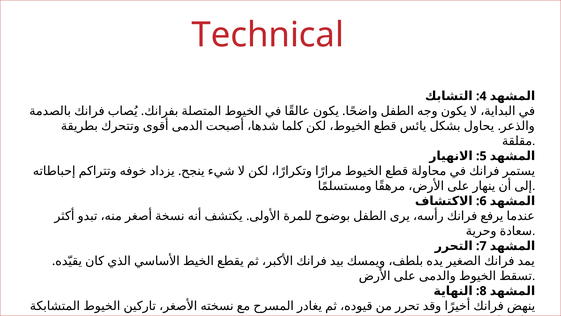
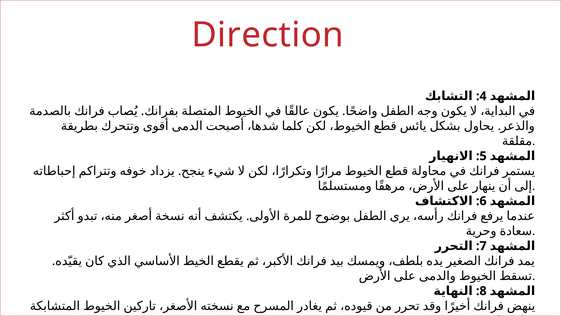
Technical: Technical -> Direction
